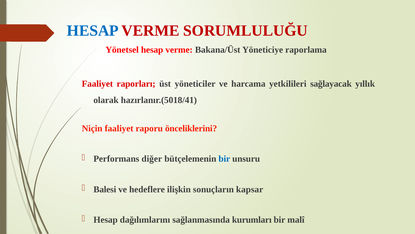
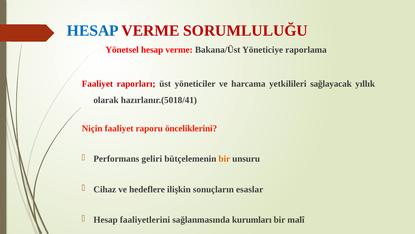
diğer: diğer -> geliri
bir at (224, 159) colour: blue -> orange
Balesi: Balesi -> Cihaz
kapsar: kapsar -> esaslar
dağılımlarını: dağılımlarını -> faaliyetlerini
